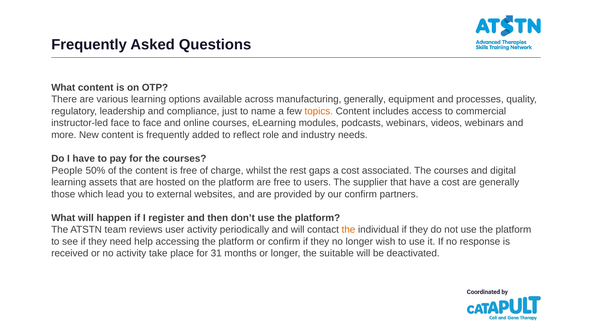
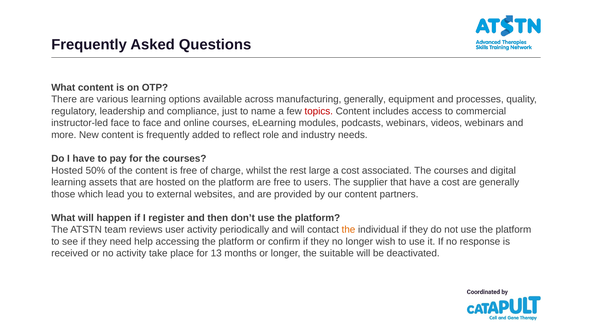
topics colour: orange -> red
People at (67, 170): People -> Hosted
gaps: gaps -> large
our confirm: confirm -> content
31: 31 -> 13
